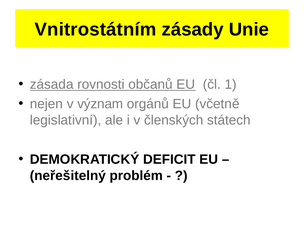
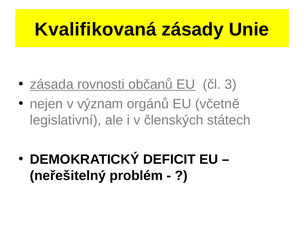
Vnitrostátním: Vnitrostátním -> Kvalifikovaná
1: 1 -> 3
